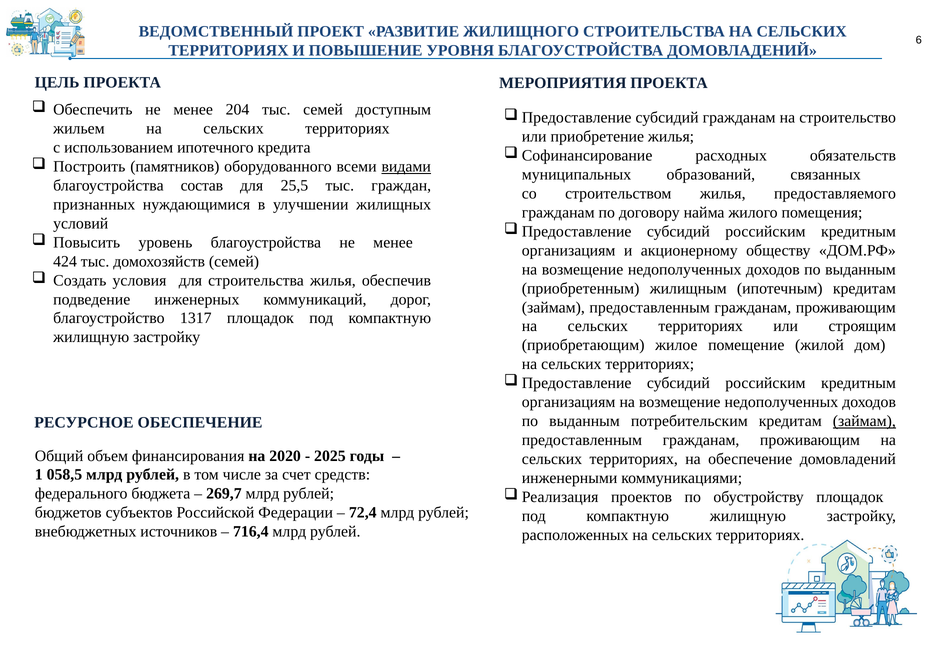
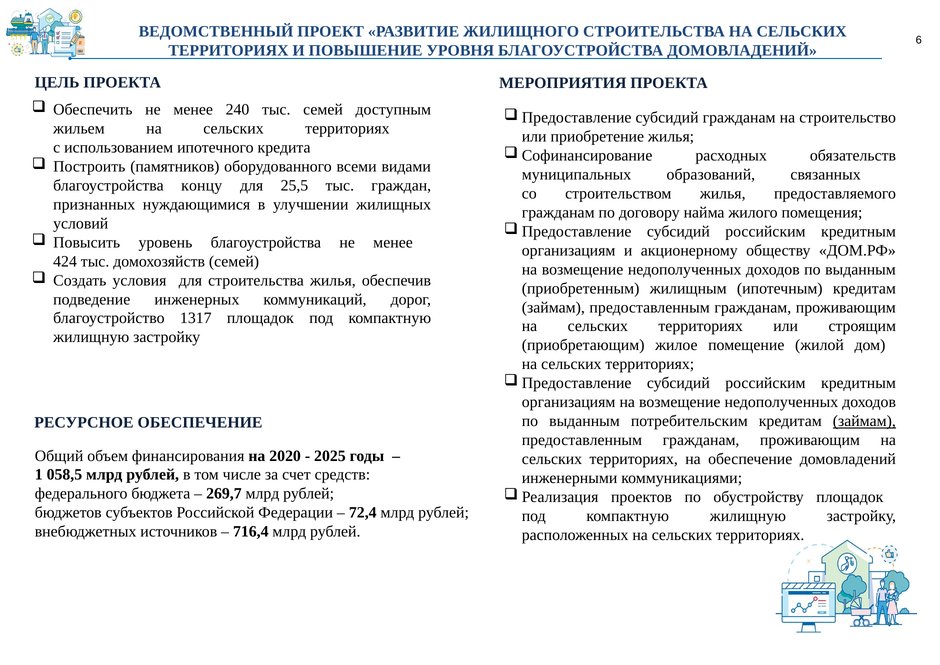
204: 204 -> 240
видами underline: present -> none
состав: состав -> концу
